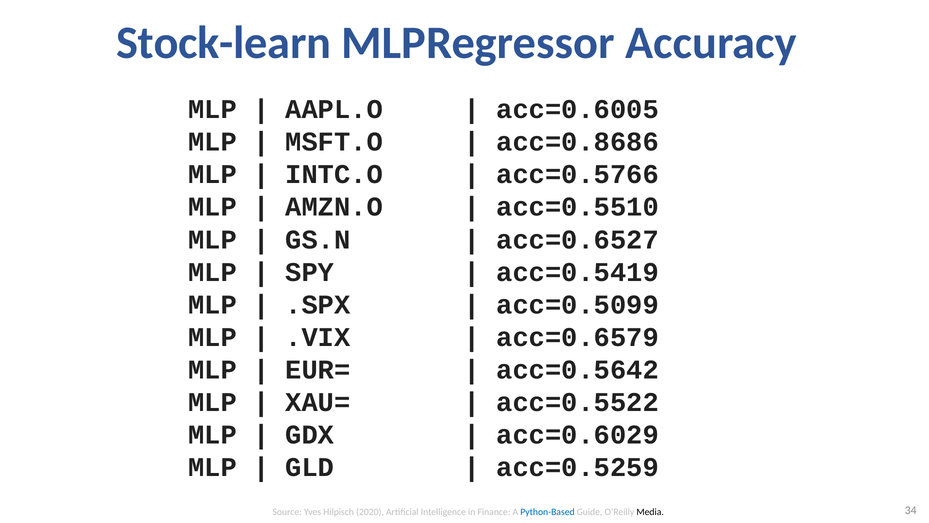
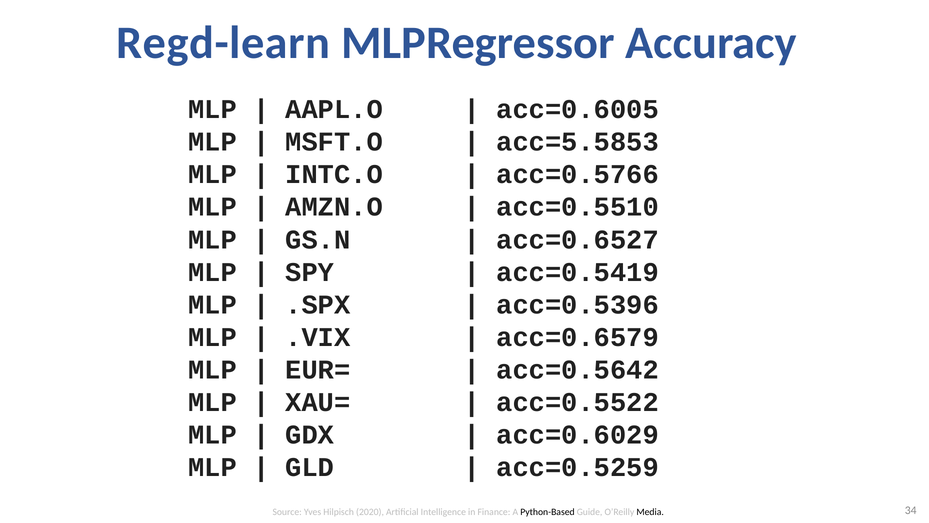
Stock-learn: Stock-learn -> Regd-learn
acc=0.8686: acc=0.8686 -> acc=5.5853
acc=0.5099: acc=0.5099 -> acc=0.5396
Python-Based colour: blue -> black
